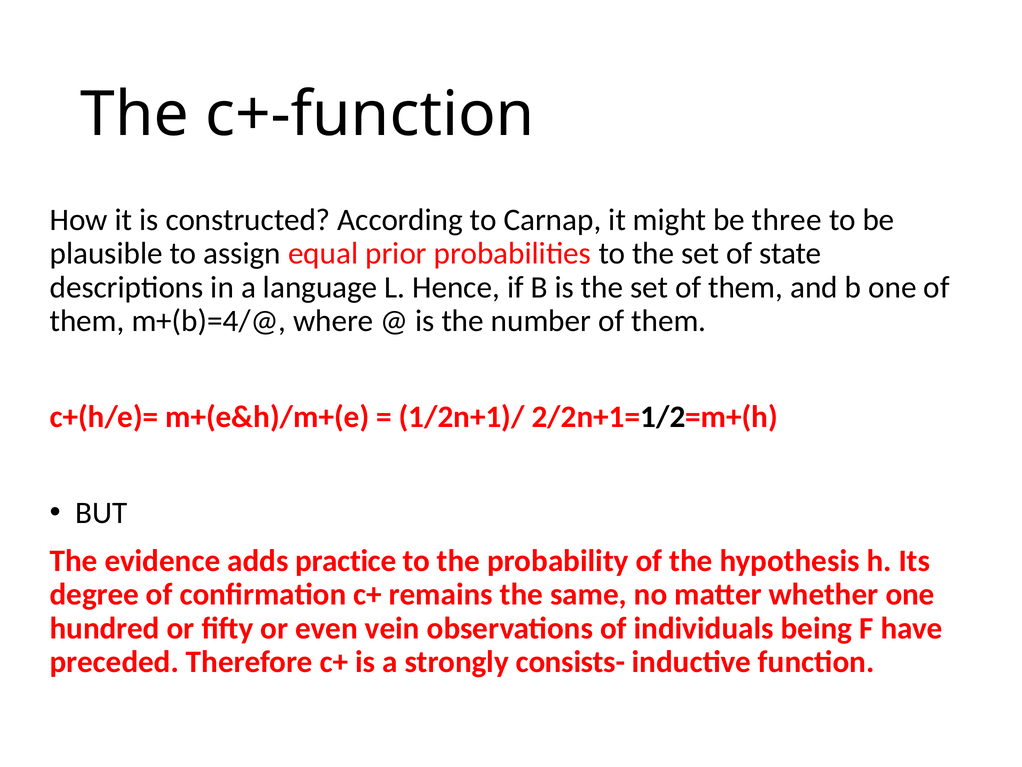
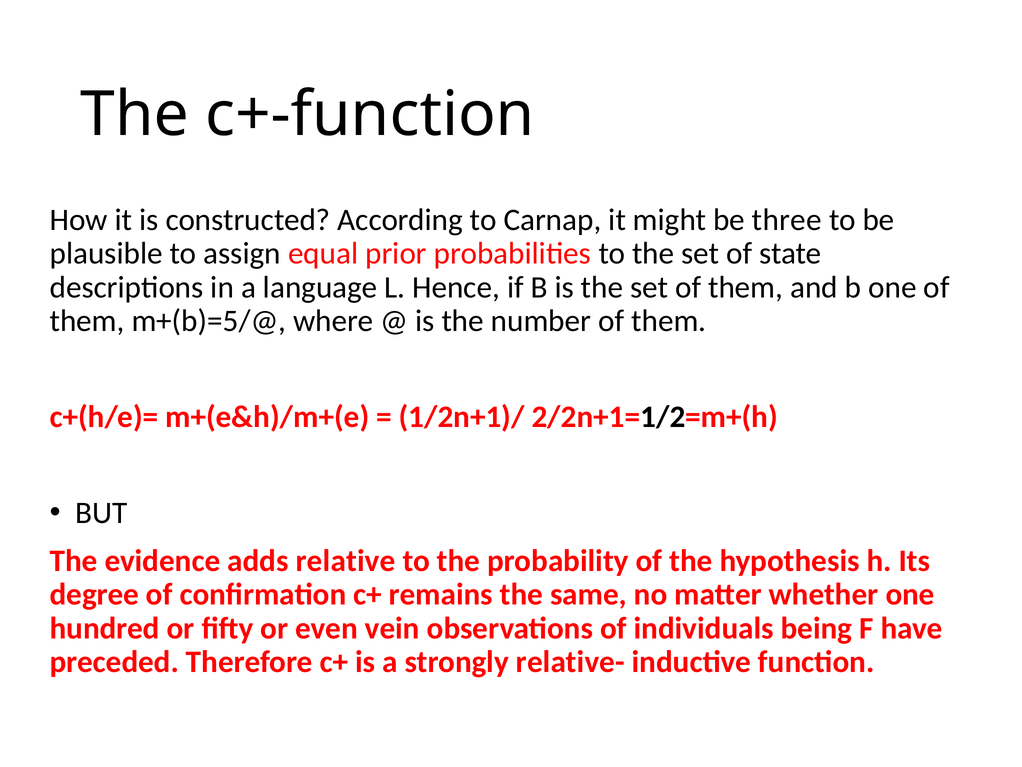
m+(b)=4/@: m+(b)=4/@ -> m+(b)=5/@
practice: practice -> relative
consists-: consists- -> relative-
